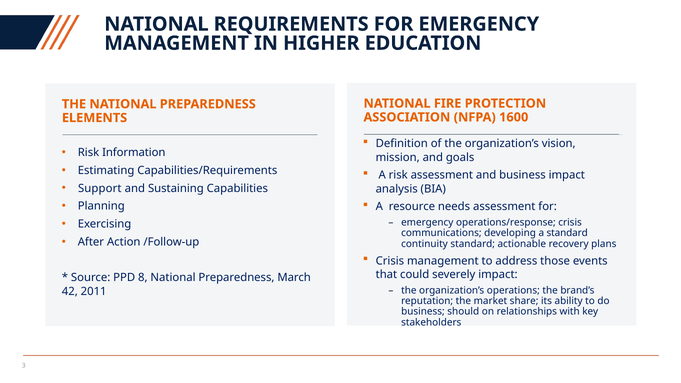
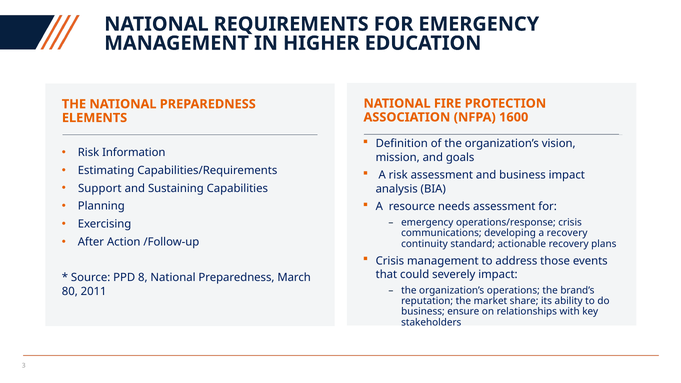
a standard: standard -> recovery
42: 42 -> 80
should: should -> ensure
